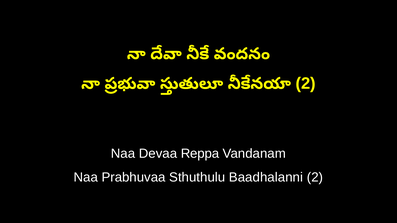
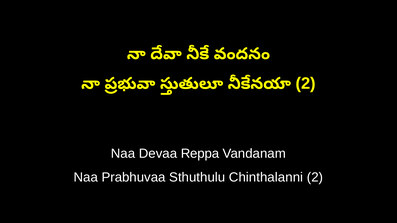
Baadhalanni: Baadhalanni -> Chinthalanni
